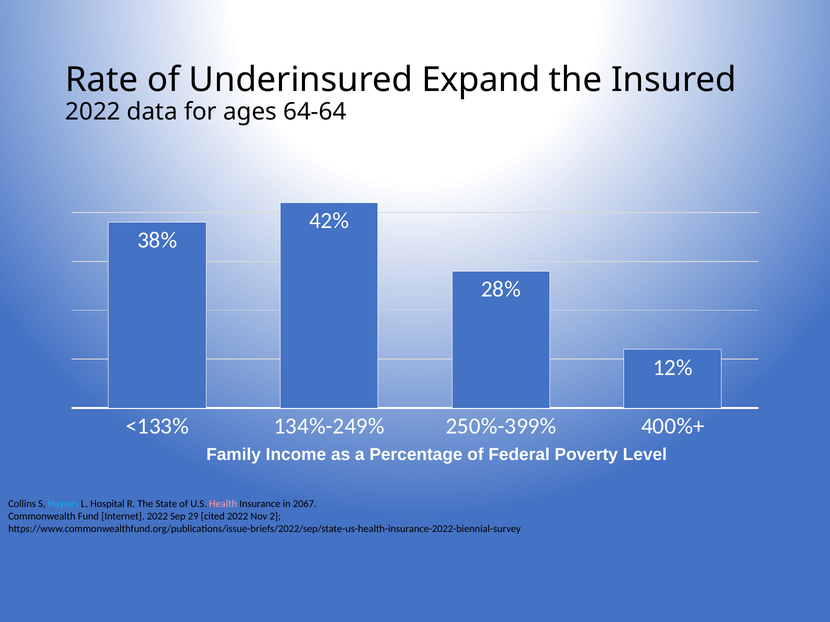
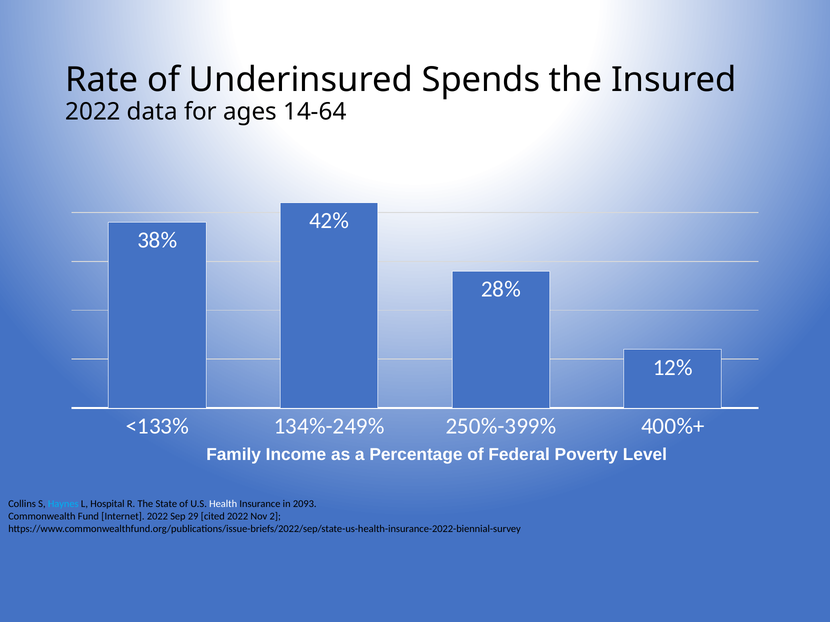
Expand: Expand -> Spends
64-64: 64-64 -> 14-64
Health colour: pink -> white
2067: 2067 -> 2093
